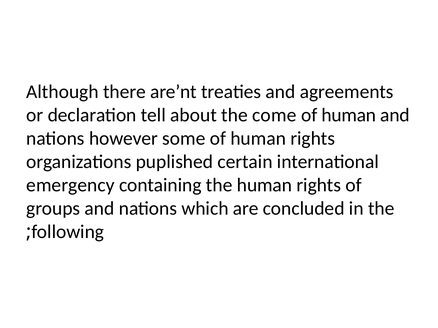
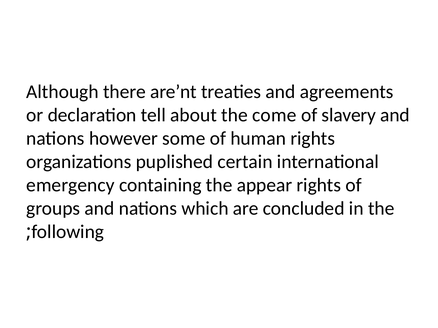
human at (349, 115): human -> slavery
the human: human -> appear
